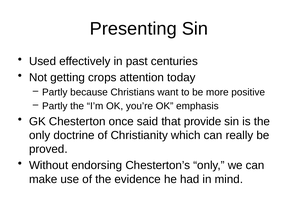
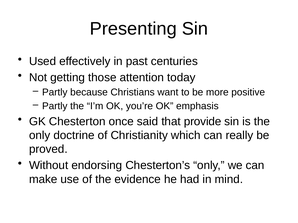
crops: crops -> those
